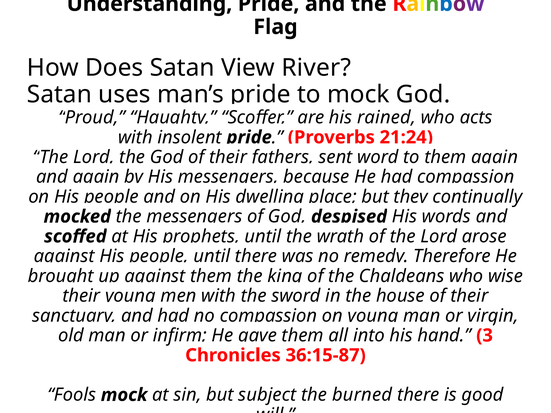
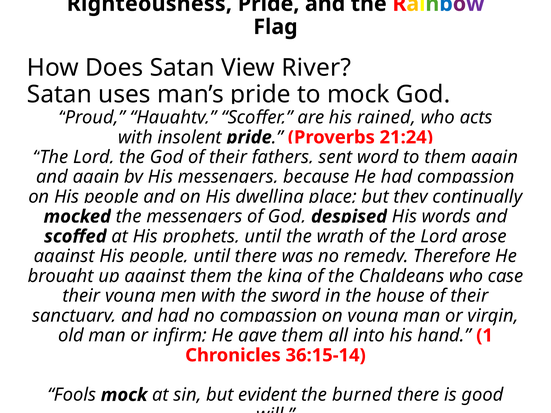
Understanding: Understanding -> Righteousness
wise: wise -> case
3: 3 -> 1
36:15-87: 36:15-87 -> 36:15-14
subject: subject -> evident
